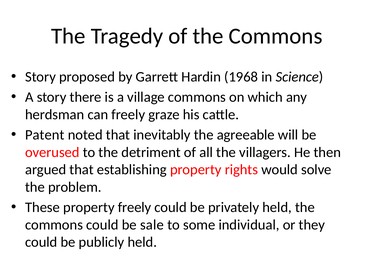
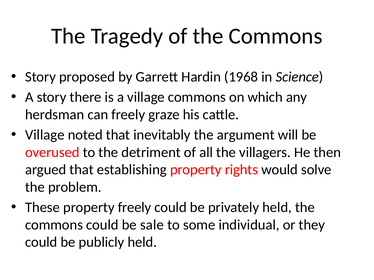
Patent at (45, 135): Patent -> Village
agreeable: agreeable -> argument
